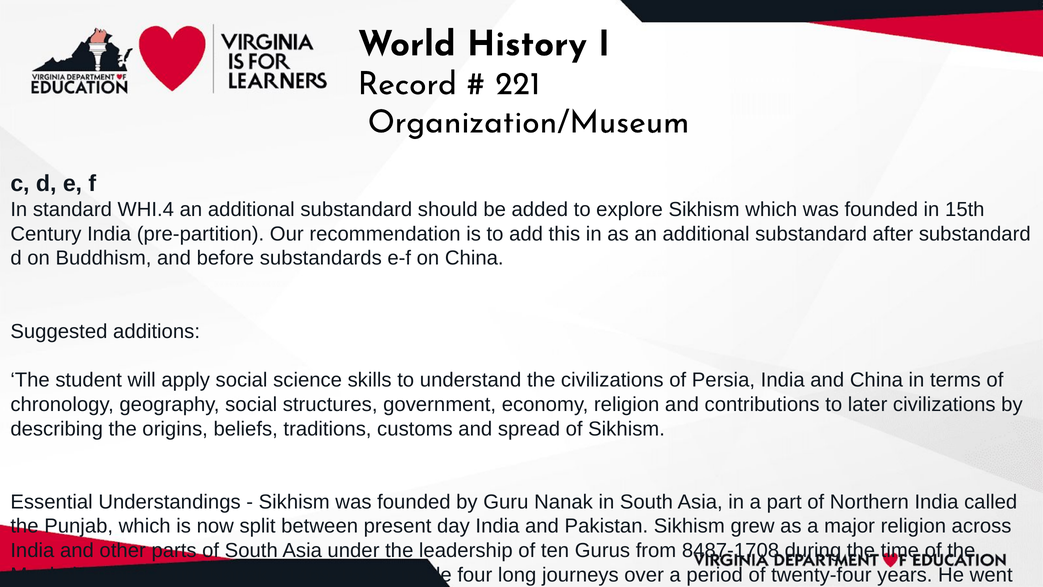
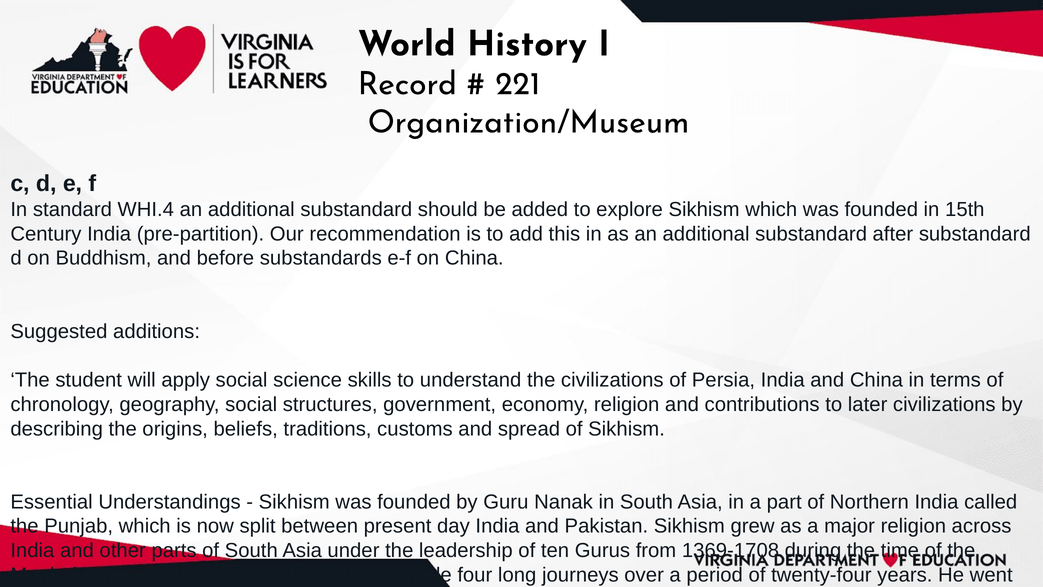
8487-1708: 8487-1708 -> 1369-1708
